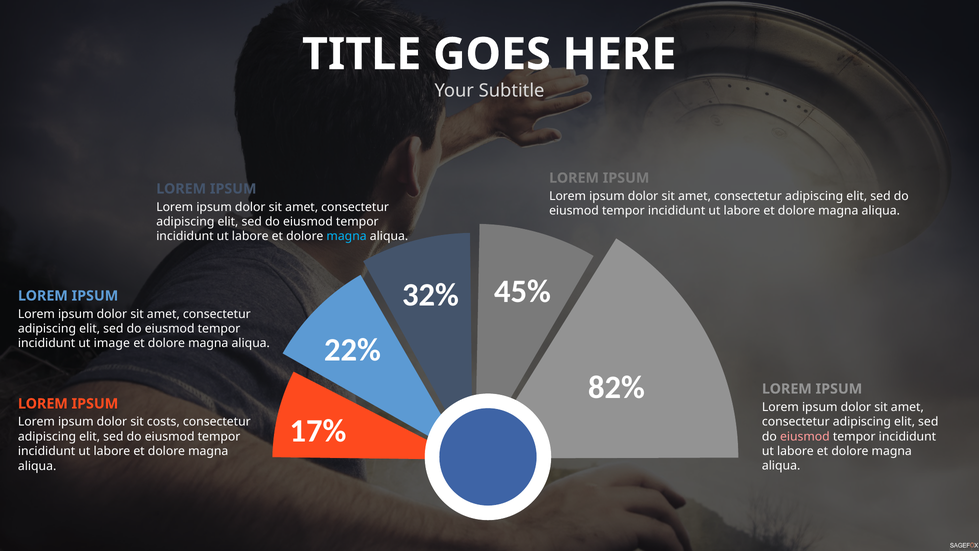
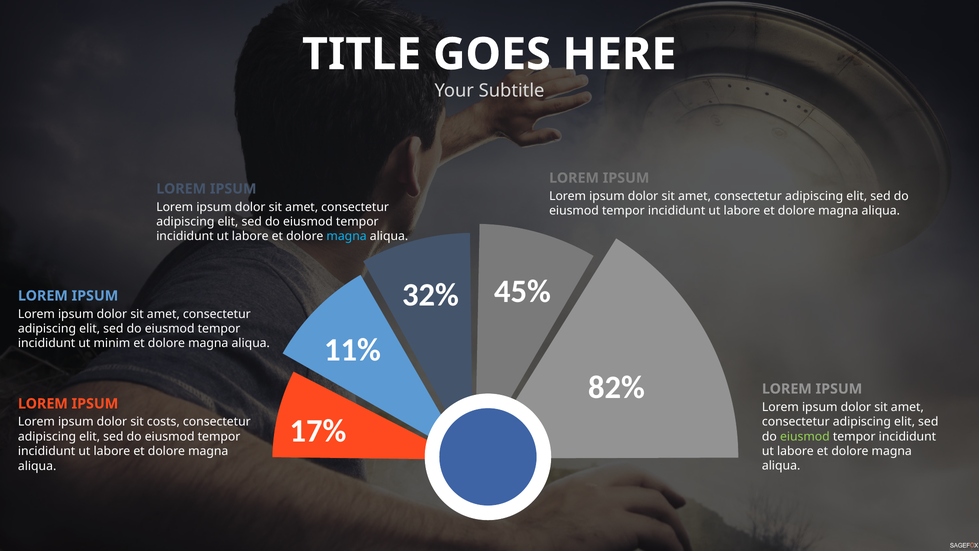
22%: 22% -> 11%
image: image -> minim
eiusmod at (805, 436) colour: pink -> light green
